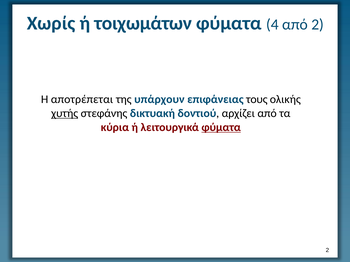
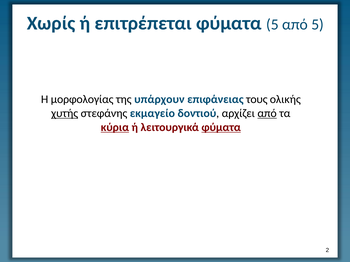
τοιχωμάτων: τοιχωμάτων -> επιτρέπεται
φύματα 4: 4 -> 5
από 2: 2 -> 5
αποτρέπεται: αποτρέπεται -> μορφολογίας
δικτυακή: δικτυακή -> εκμαγείο
από at (267, 113) underline: none -> present
κύρια underline: none -> present
